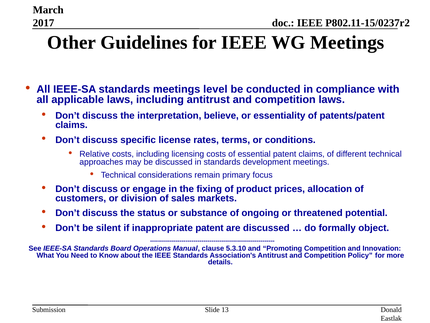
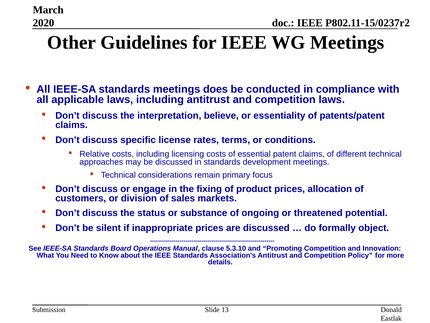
2017: 2017 -> 2020
level: level -> does
inappropriate patent: patent -> prices
